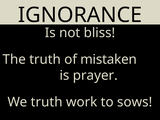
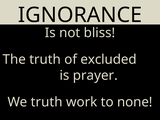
mistaken: mistaken -> excluded
sows: sows -> none
